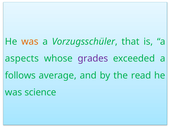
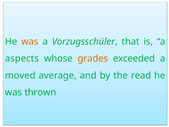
grades colour: purple -> orange
follows: follows -> moved
science: science -> thrown
